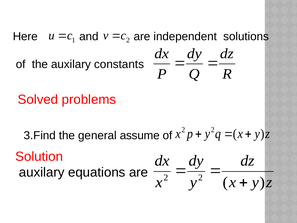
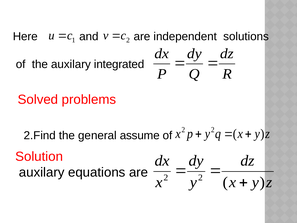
constants: constants -> integrated
3.Find: 3.Find -> 2.Find
